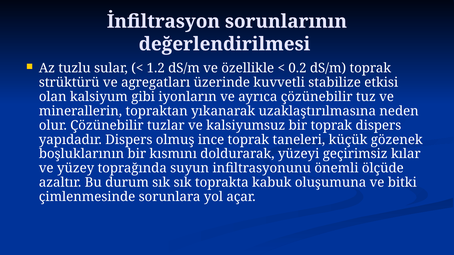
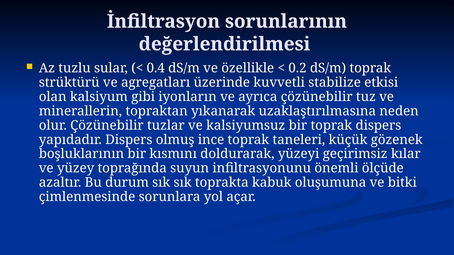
1.2: 1.2 -> 0.4
